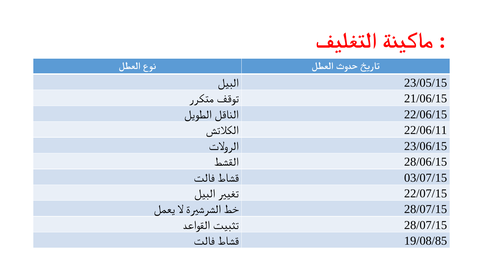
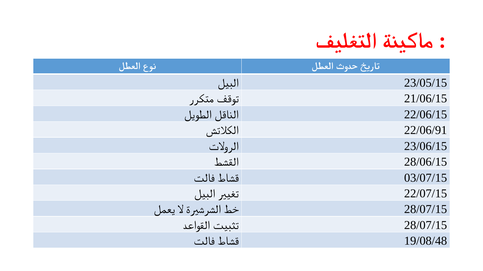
22/06/11: 22/06/11 -> 22/06/91
19/08/85: 19/08/85 -> 19/08/48
